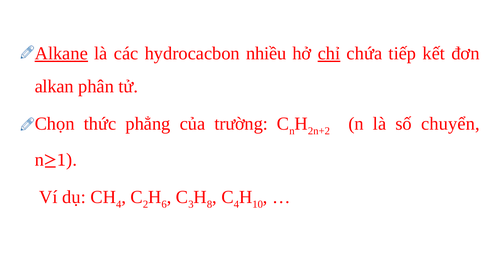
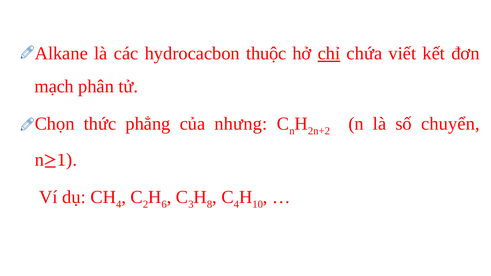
Alkane underline: present -> none
nhiều: nhiều -> thuộc
tiếp: tiếp -> viết
alkan: alkan -> mạch
trường: trường -> nhưng
